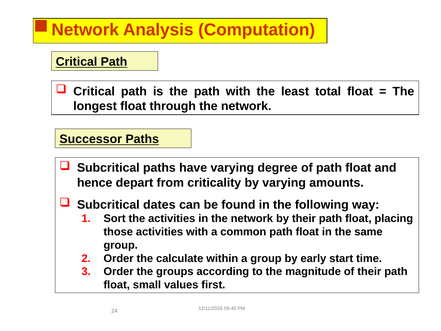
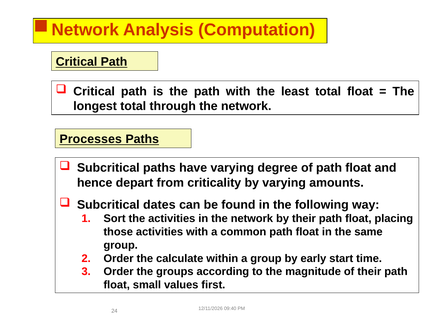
longest float: float -> total
Successor: Successor -> Processes
